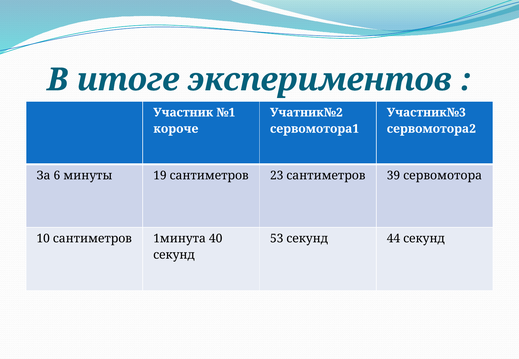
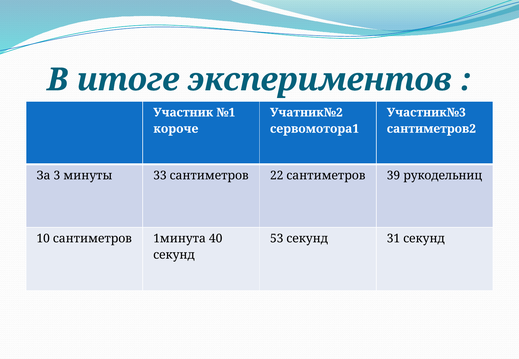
сервомотора2: сервомотора2 -> сантиметров2
6: 6 -> 3
19: 19 -> 33
23: 23 -> 22
сервомотора: сервомотора -> рукодельниц
44: 44 -> 31
